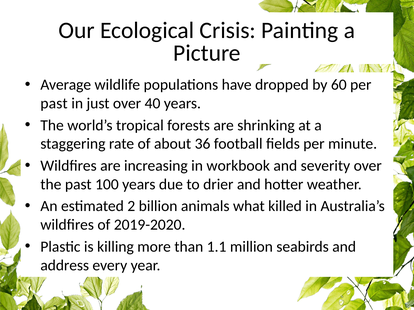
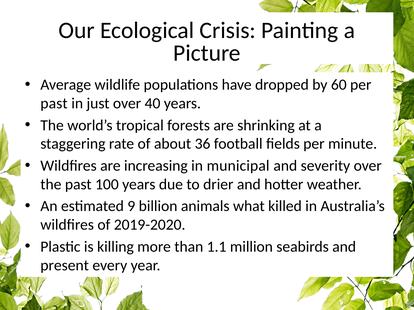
workbook: workbook -> municipal
2: 2 -> 9
address: address -> present
